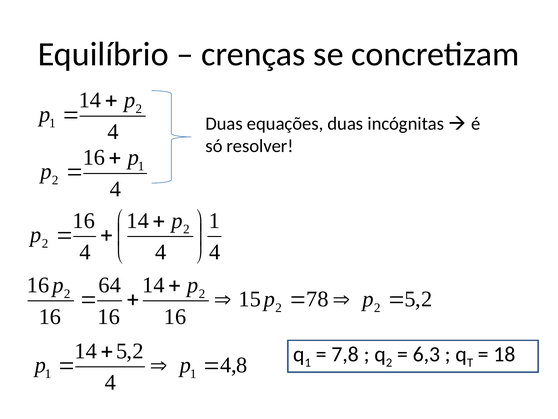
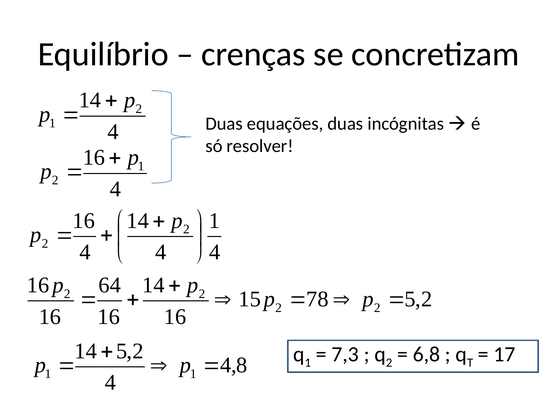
7,8: 7,8 -> 7,3
6,3: 6,3 -> 6,8
18: 18 -> 17
